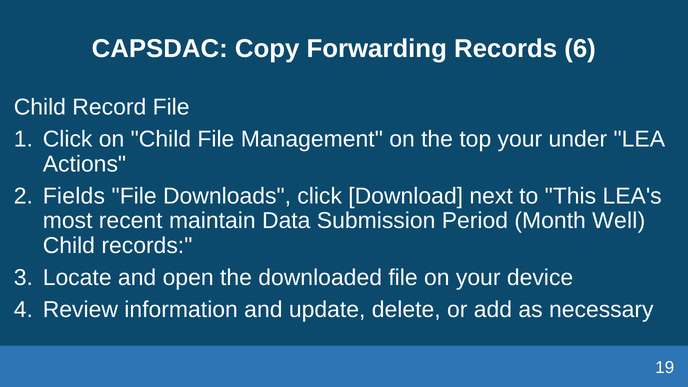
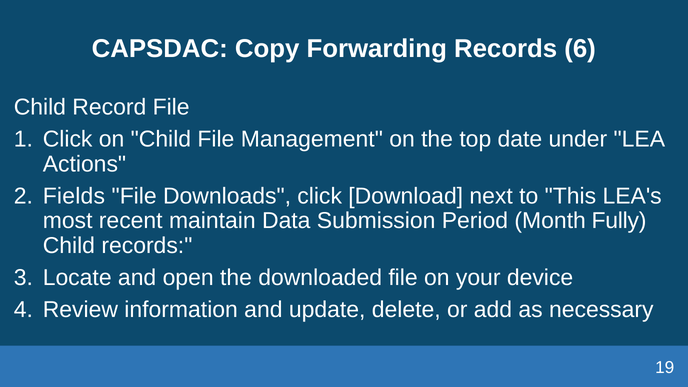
top your: your -> date
Well: Well -> Fully
